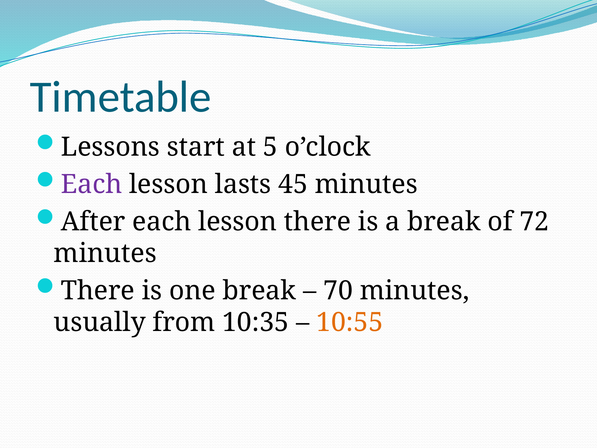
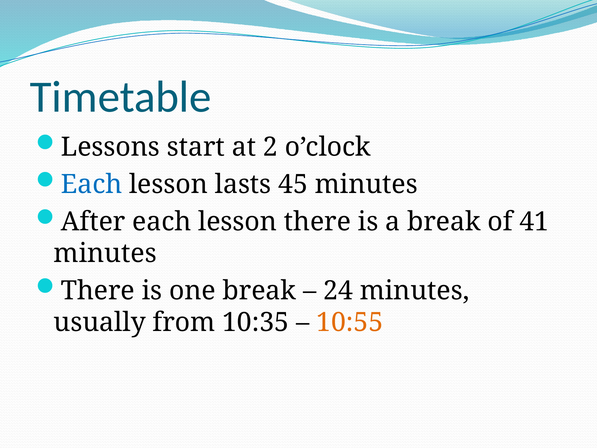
5: 5 -> 2
Each at (92, 184) colour: purple -> blue
72: 72 -> 41
70: 70 -> 24
